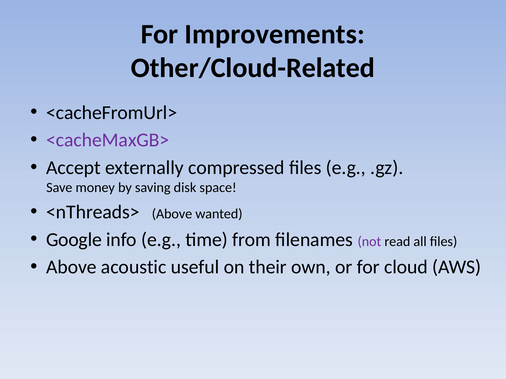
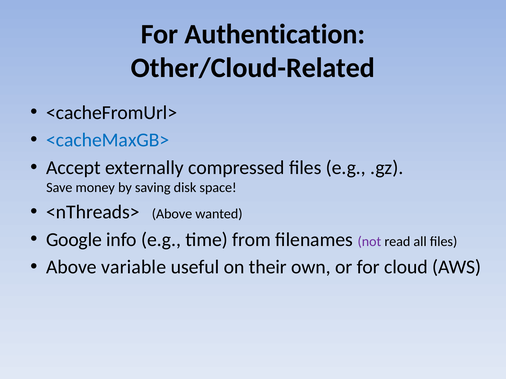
Improvements: Improvements -> Authentication
<cacheMaxGB> colour: purple -> blue
acoustic: acoustic -> variable
